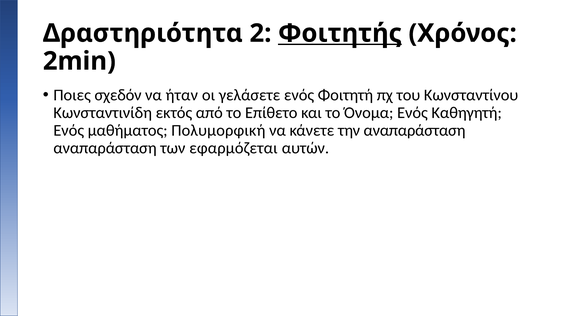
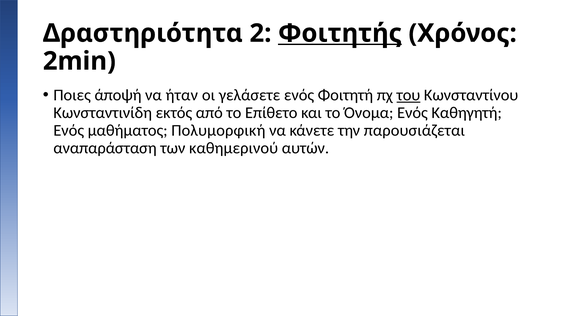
σχεδόν: σχεδόν -> άποψή
του underline: none -> present
την αναπαράσταση: αναπαράσταση -> παρουσιάζεται
εφαρμόζεται: εφαρμόζεται -> καθημερινού
